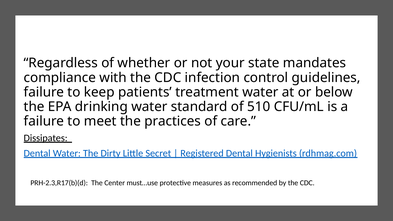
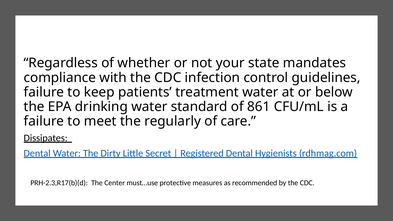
510: 510 -> 861
practices: practices -> regularly
